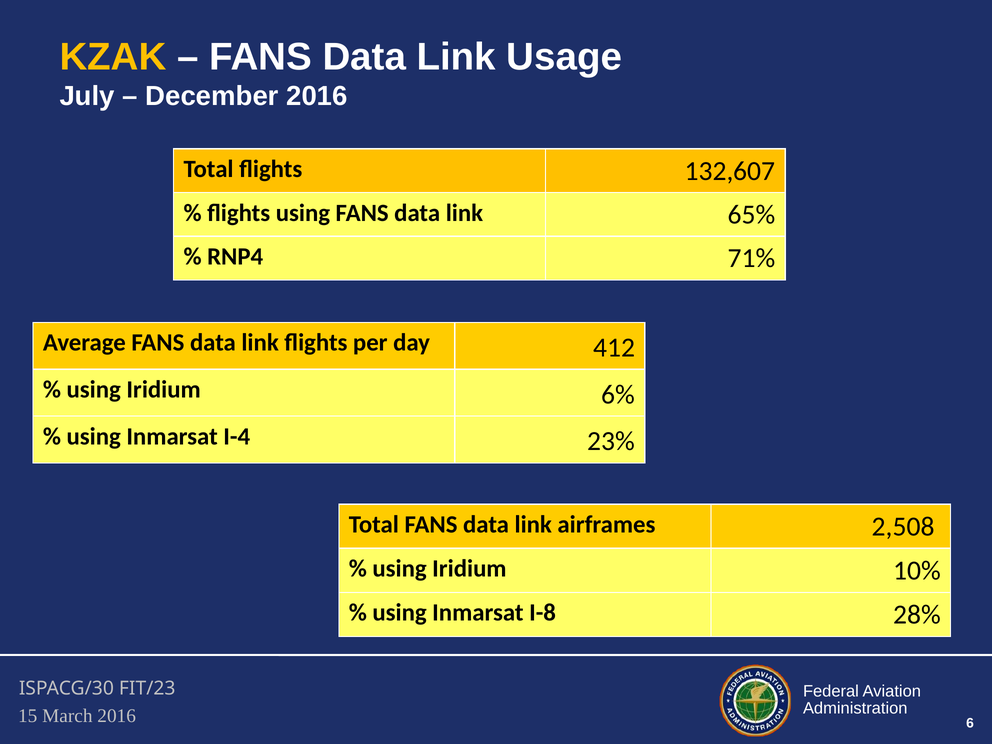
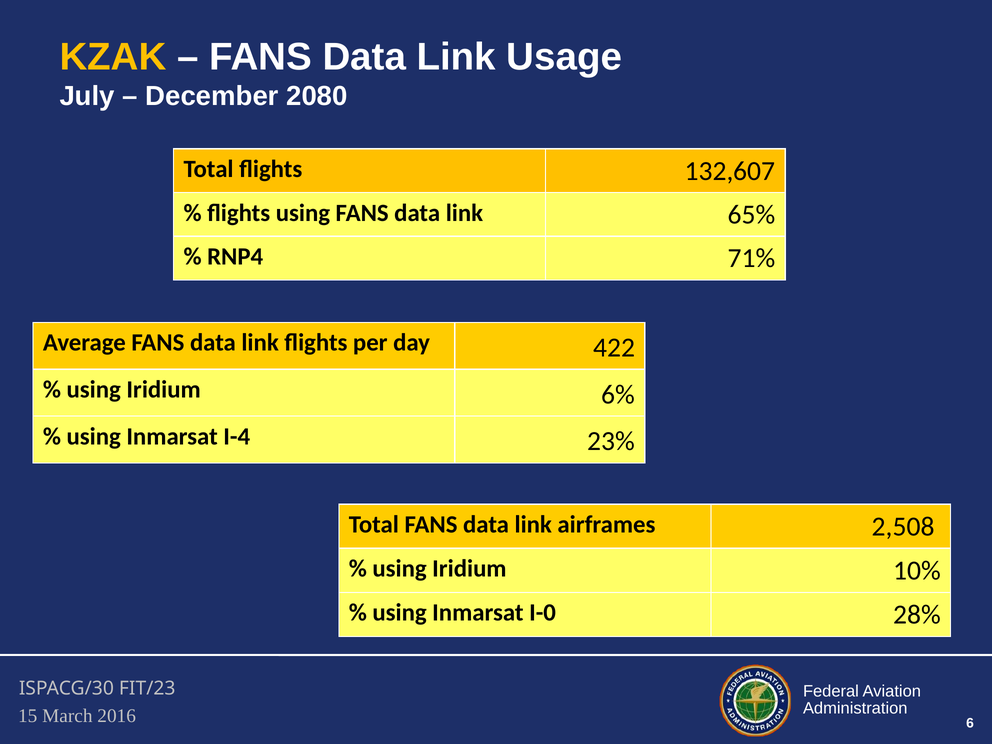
December 2016: 2016 -> 2080
412: 412 -> 422
I-8: I-8 -> I-0
